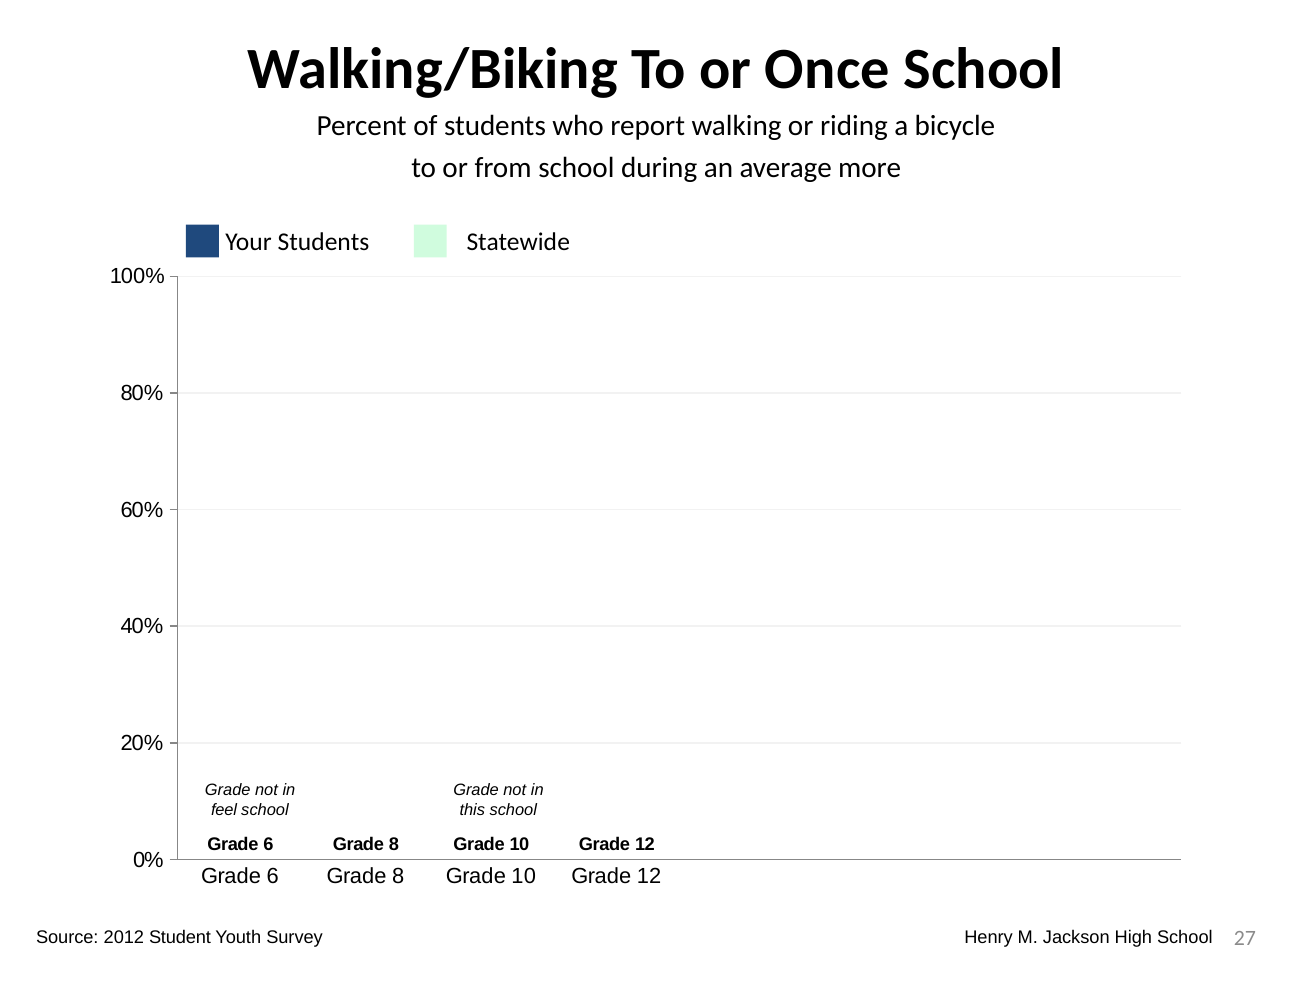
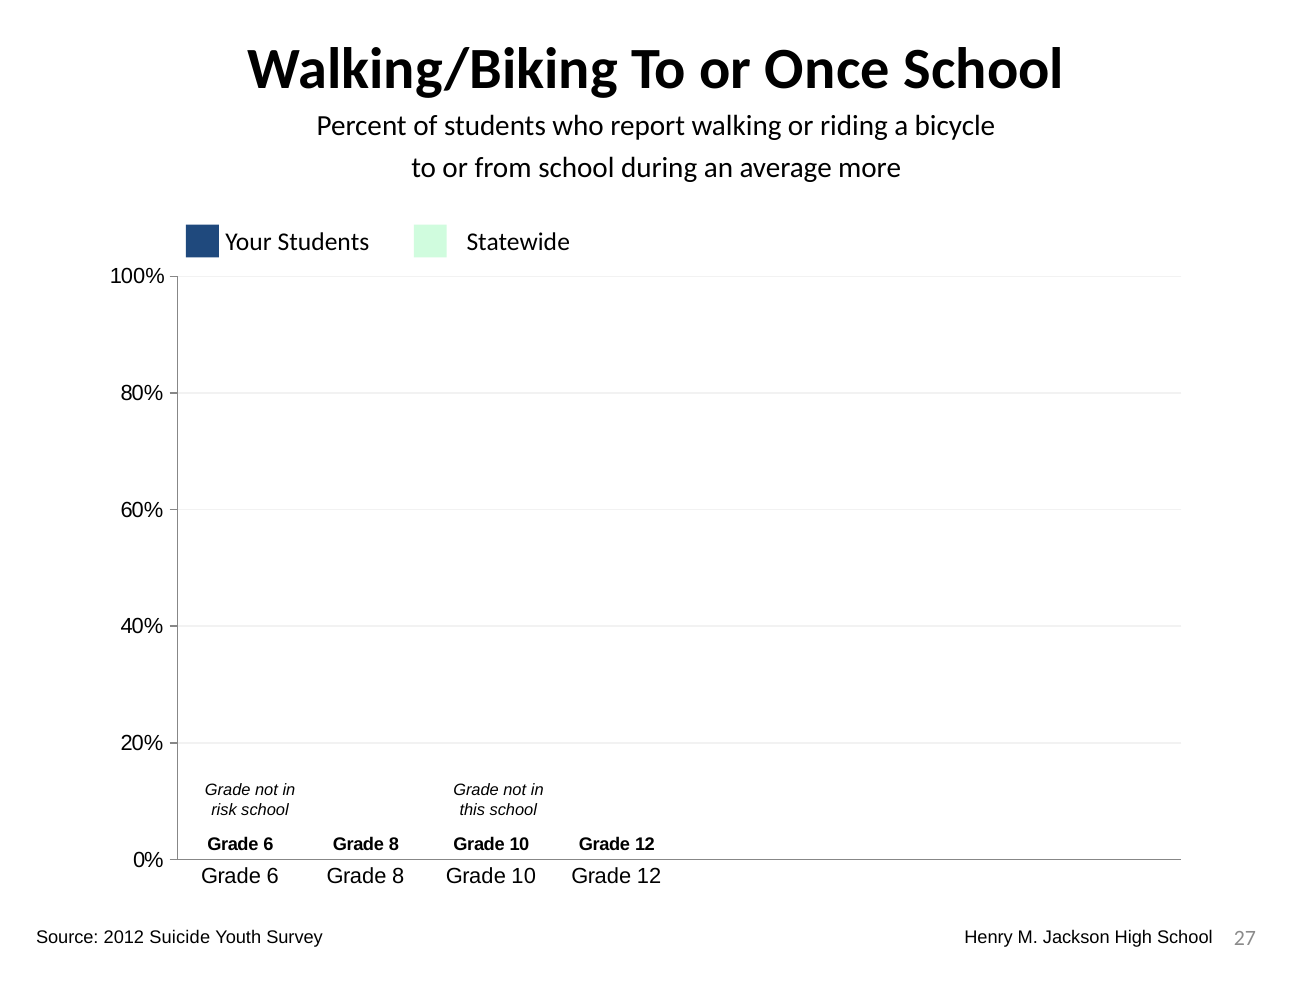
feel: feel -> risk
Student: Student -> Suicide
